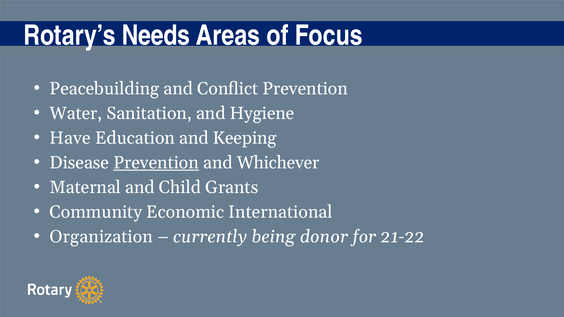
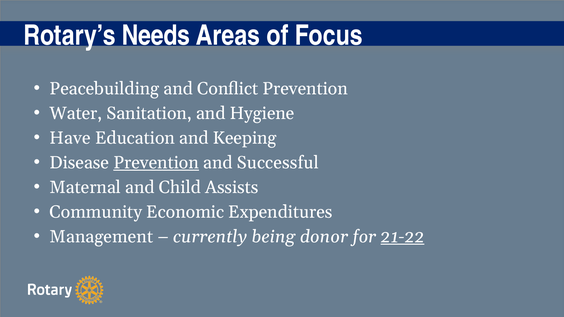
Whichever: Whichever -> Successful
Grants: Grants -> Assists
International: International -> Expenditures
Organization: Organization -> Management
21-22 underline: none -> present
